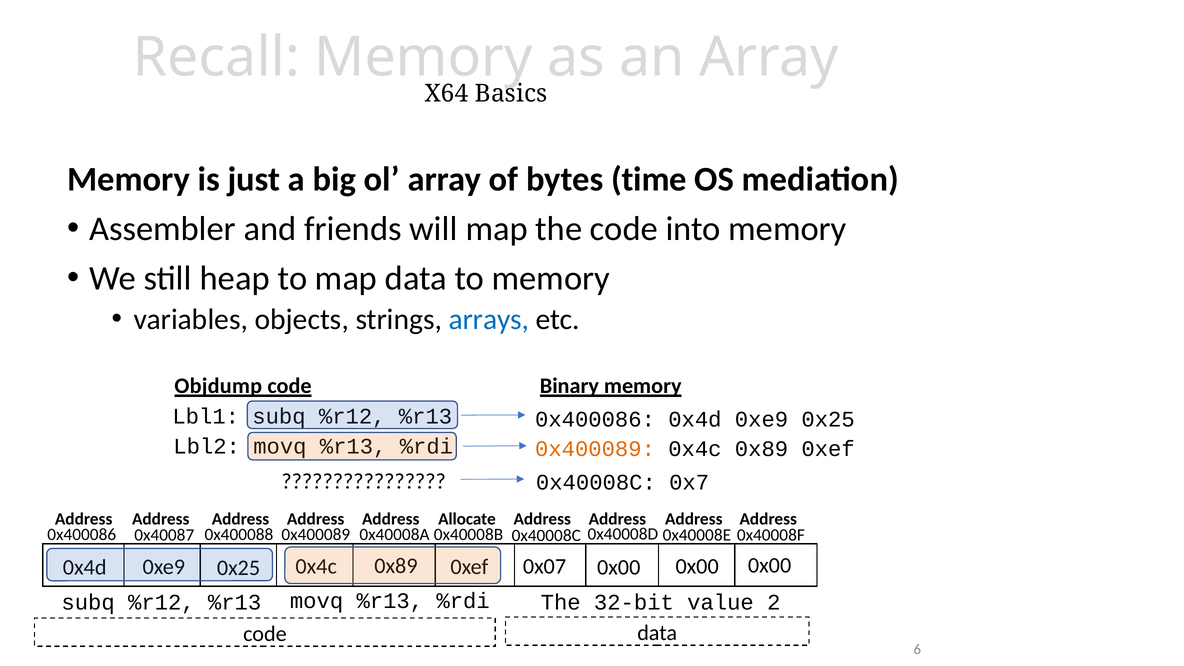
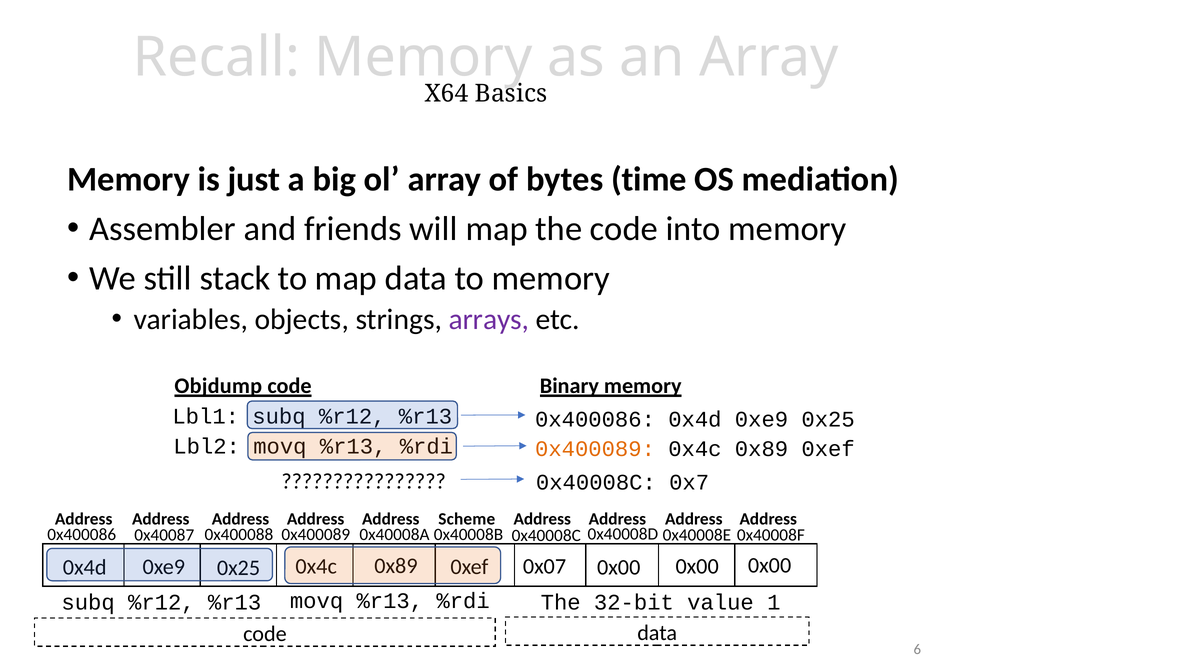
heap: heap -> stack
arrays colour: blue -> purple
Allocate: Allocate -> Scheme
2: 2 -> 1
